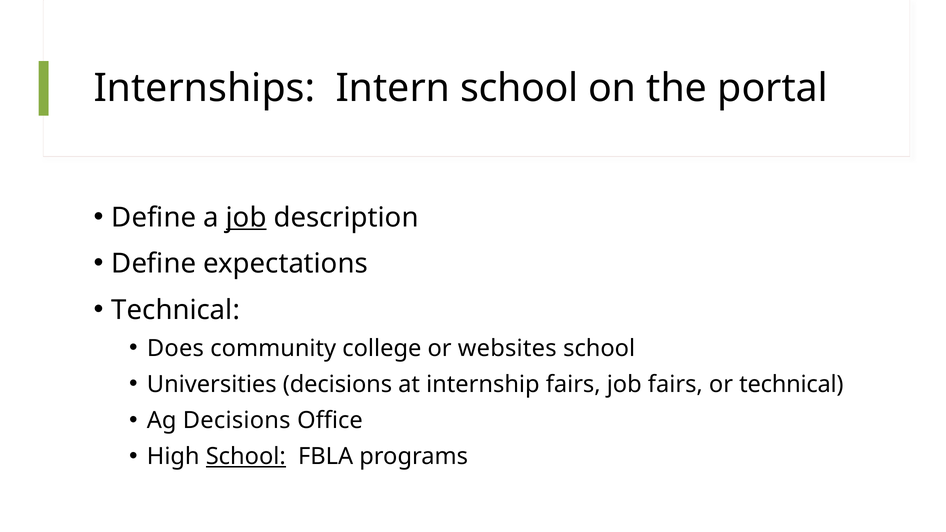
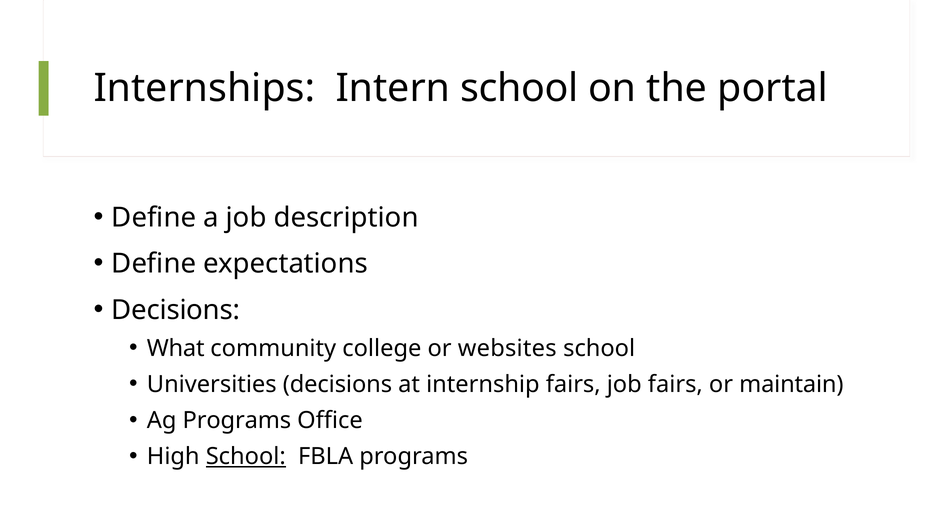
job at (246, 218) underline: present -> none
Technical at (176, 310): Technical -> Decisions
Does: Does -> What
or technical: technical -> maintain
Ag Decisions: Decisions -> Programs
